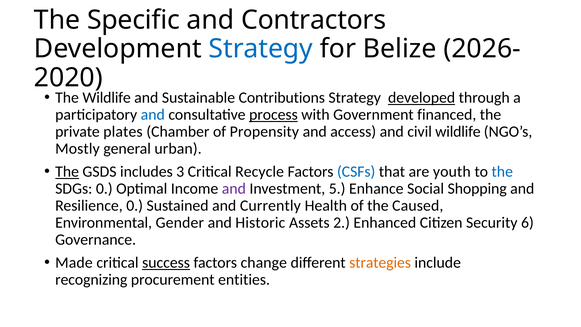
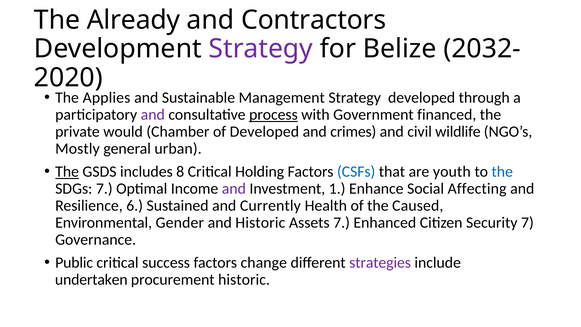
Specific: Specific -> Already
Strategy at (261, 49) colour: blue -> purple
2026-: 2026- -> 2032-
Wildlife at (107, 98): Wildlife -> Applies
Contributions: Contributions -> Management
developed at (422, 98) underline: present -> none
and at (153, 115) colour: blue -> purple
plates: plates -> would
of Propensity: Propensity -> Developed
access: access -> crimes
3: 3 -> 8
Recycle: Recycle -> Holding
SDGs 0: 0 -> 7
5: 5 -> 1
Shopping: Shopping -> Affecting
Resilience 0: 0 -> 6
Assets 2: 2 -> 7
Security 6: 6 -> 7
Made: Made -> Public
success underline: present -> none
strategies colour: orange -> purple
recognizing: recognizing -> undertaken
procurement entities: entities -> historic
